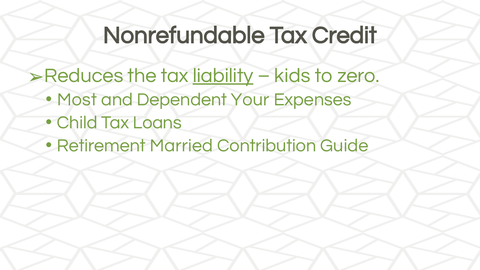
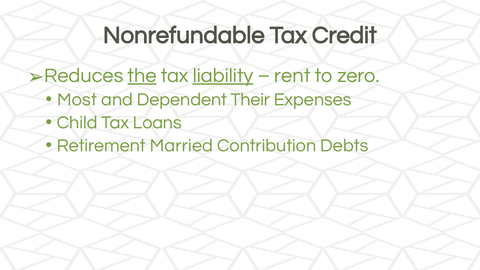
the underline: none -> present
kids: kids -> rent
Your: Your -> Their
Guide: Guide -> Debts
